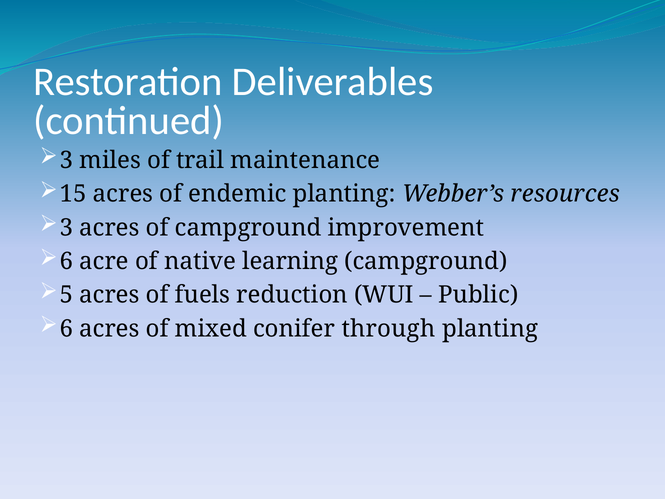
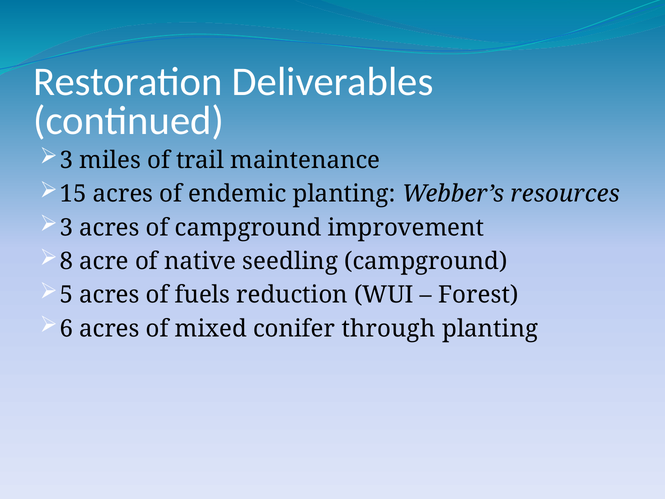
6 at (66, 261): 6 -> 8
learning: learning -> seedling
Public: Public -> Forest
